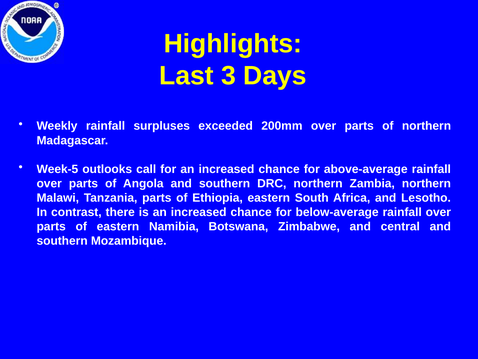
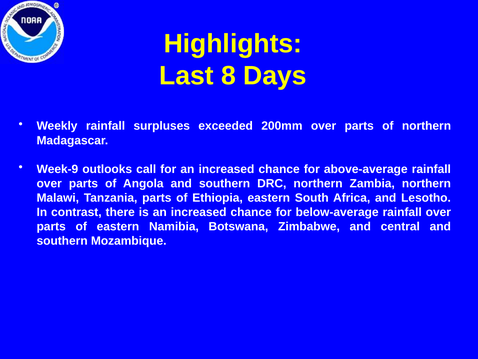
3: 3 -> 8
Week-5: Week-5 -> Week-9
